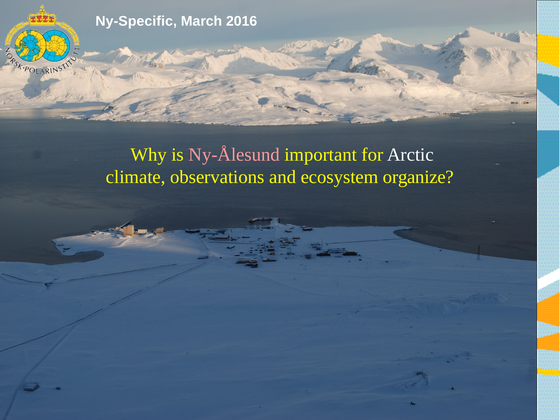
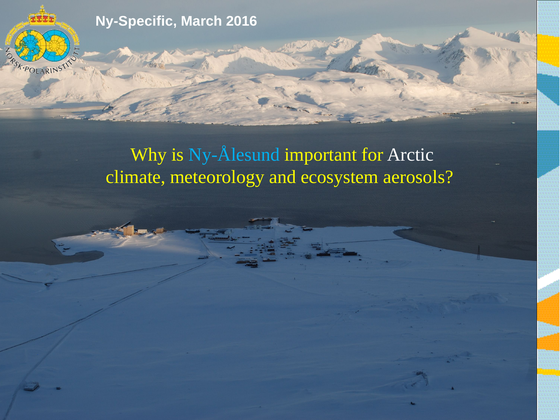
Ny-Ålesund colour: pink -> light blue
observations: observations -> meteorology
organize: organize -> aerosols
